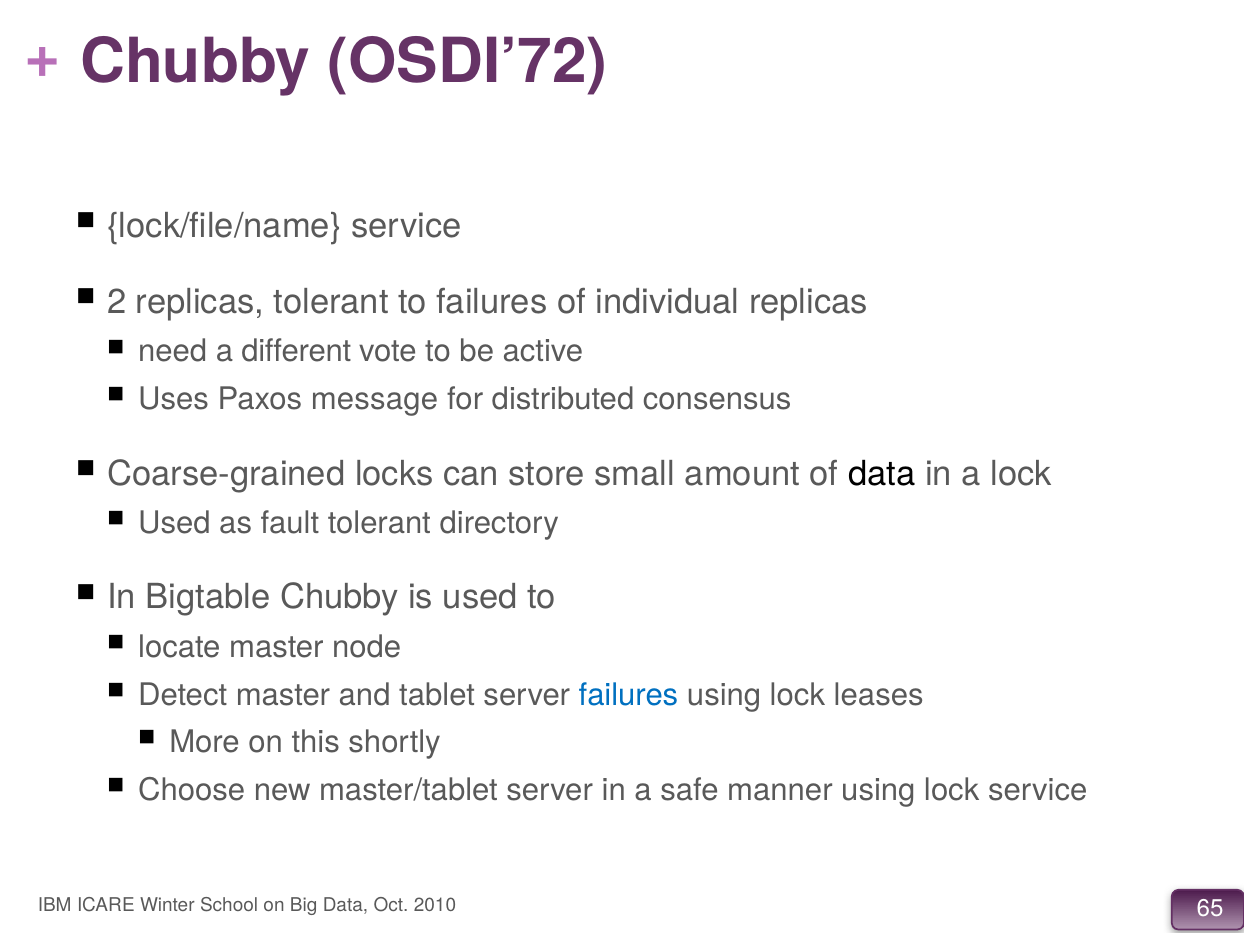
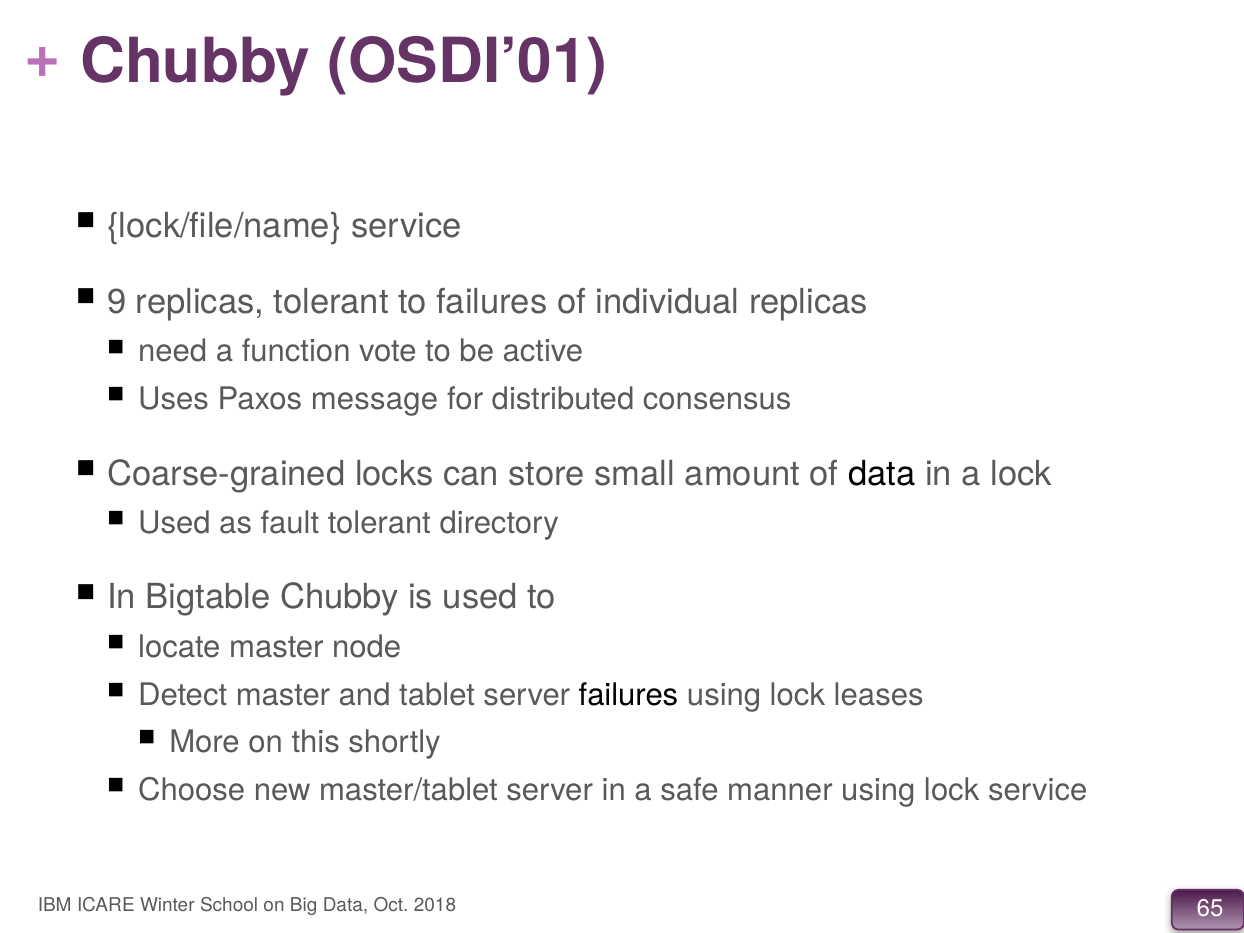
OSDI’72: OSDI’72 -> OSDI’01
2: 2 -> 9
different: different -> function
failures at (629, 695) colour: blue -> black
2010: 2010 -> 2018
